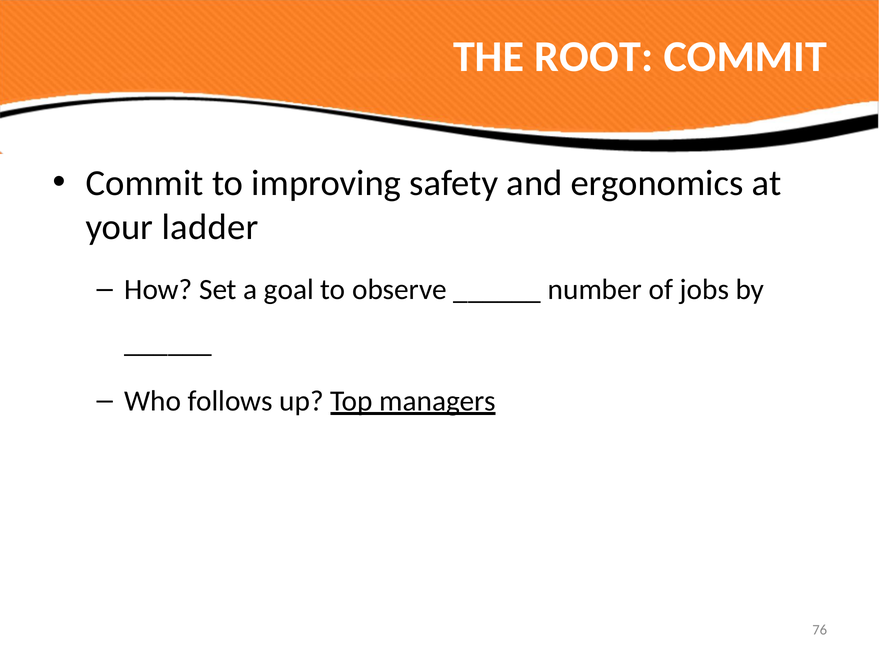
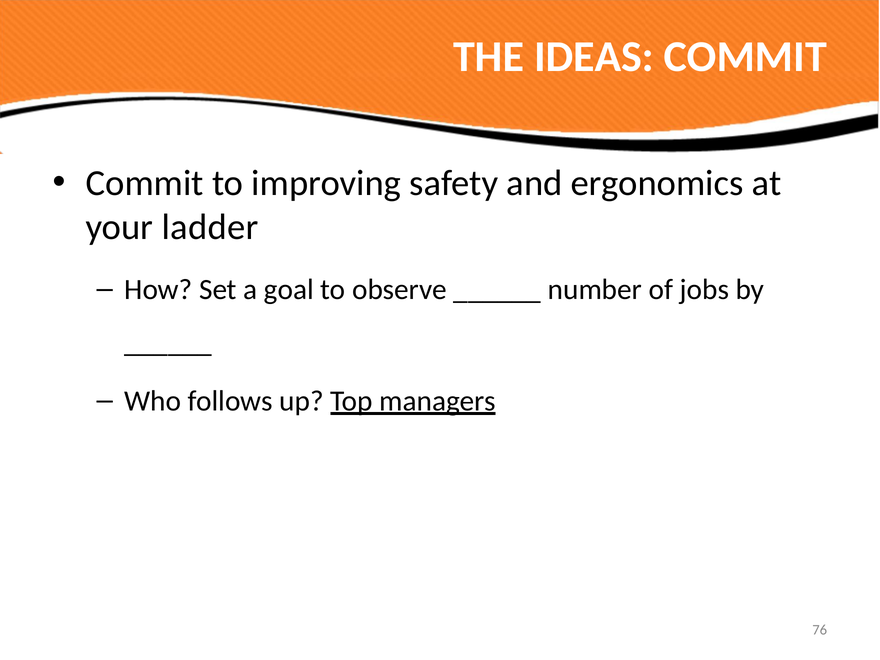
ROOT: ROOT -> IDEAS
